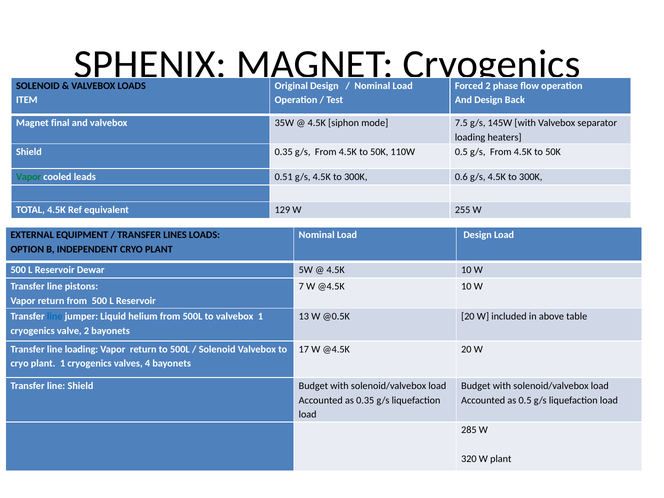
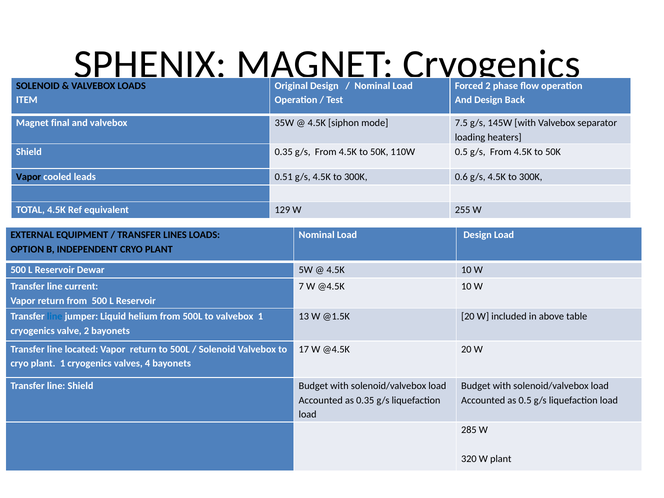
Vapor at (29, 177) colour: green -> black
pistons: pistons -> current
@0.5K: @0.5K -> @1.5K
line loading: loading -> located
